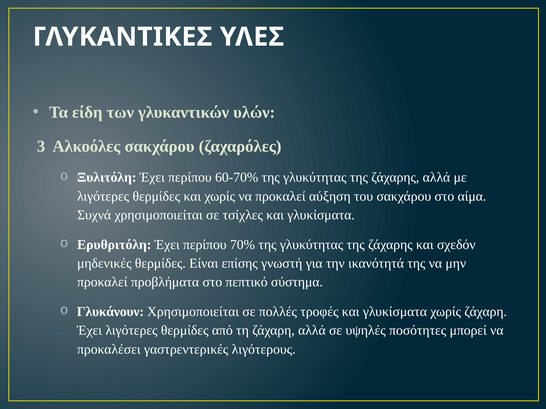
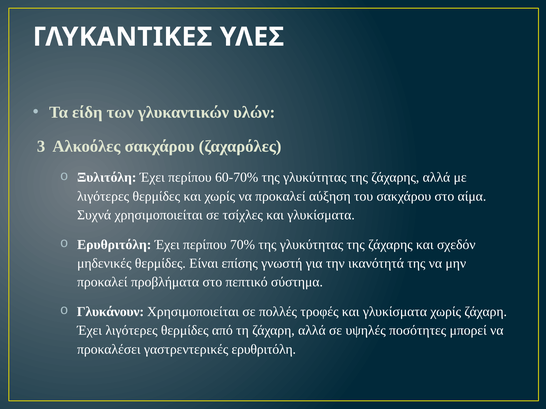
γαστρεντερικές λιγότερους: λιγότερους -> ερυθριτόλη
